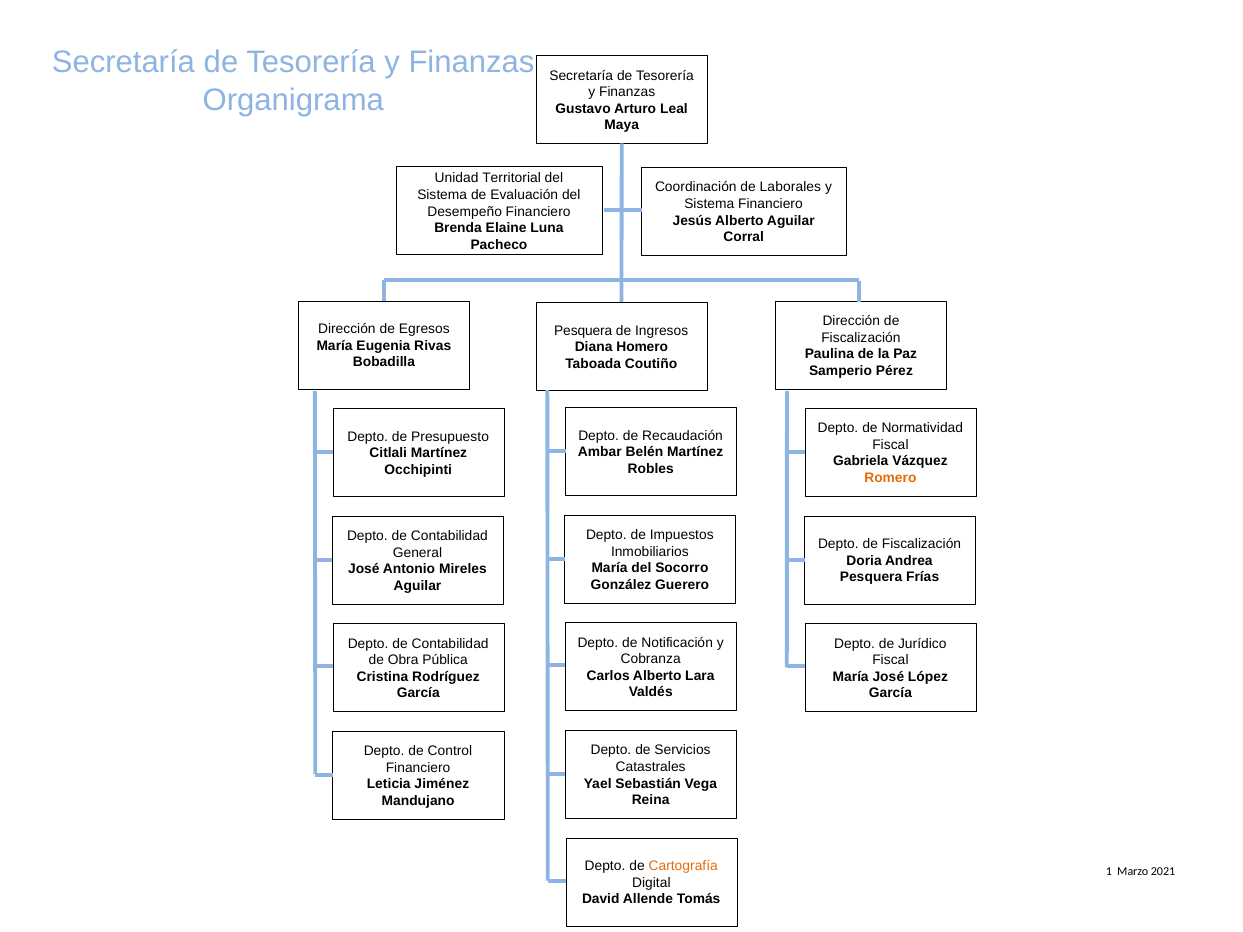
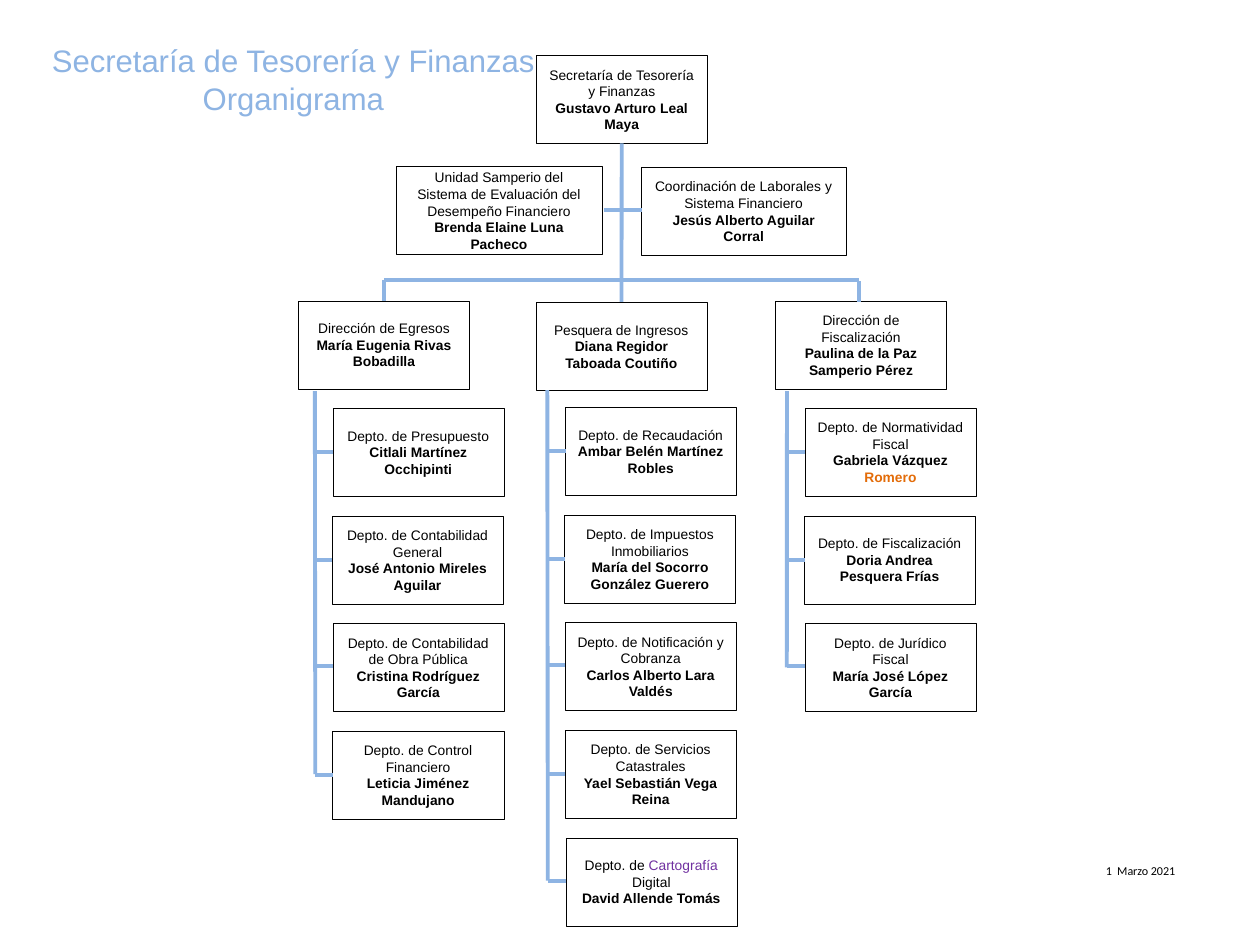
Unidad Territorial: Territorial -> Samperio
Homero: Homero -> Regidor
Cartografía colour: orange -> purple
